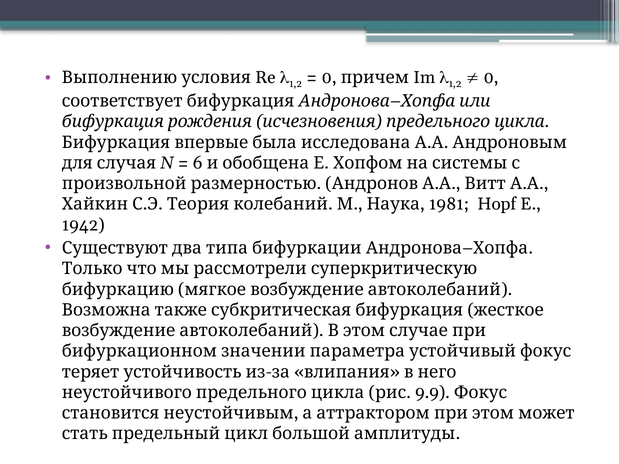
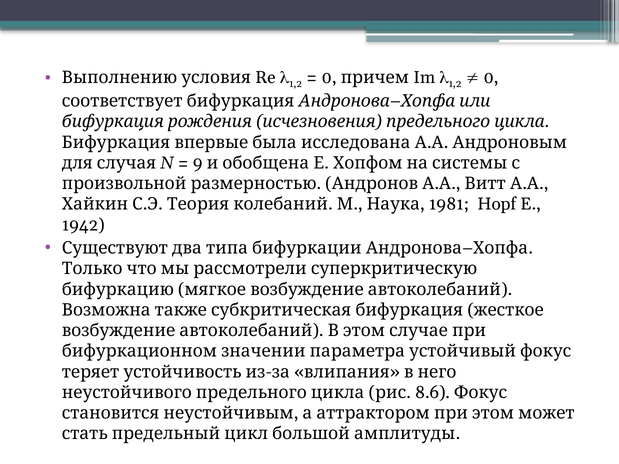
6: 6 -> 9
9.9: 9.9 -> 8.6
